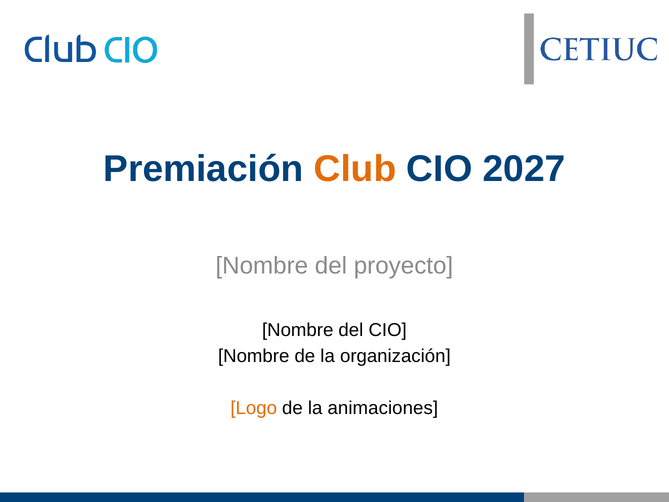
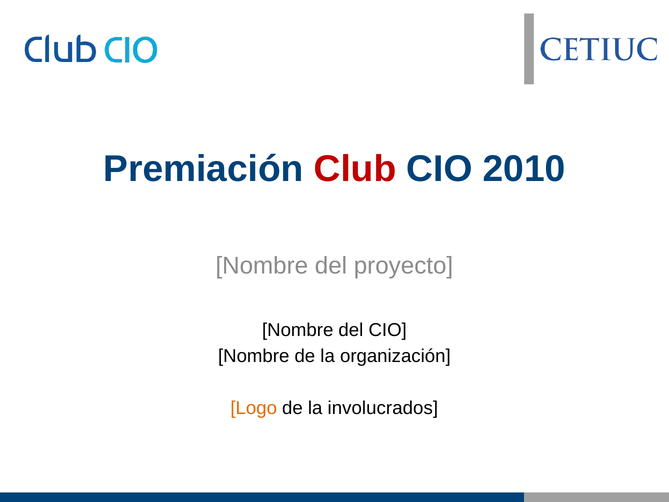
Club colour: orange -> red
2027: 2027 -> 2010
animaciones: animaciones -> involucrados
